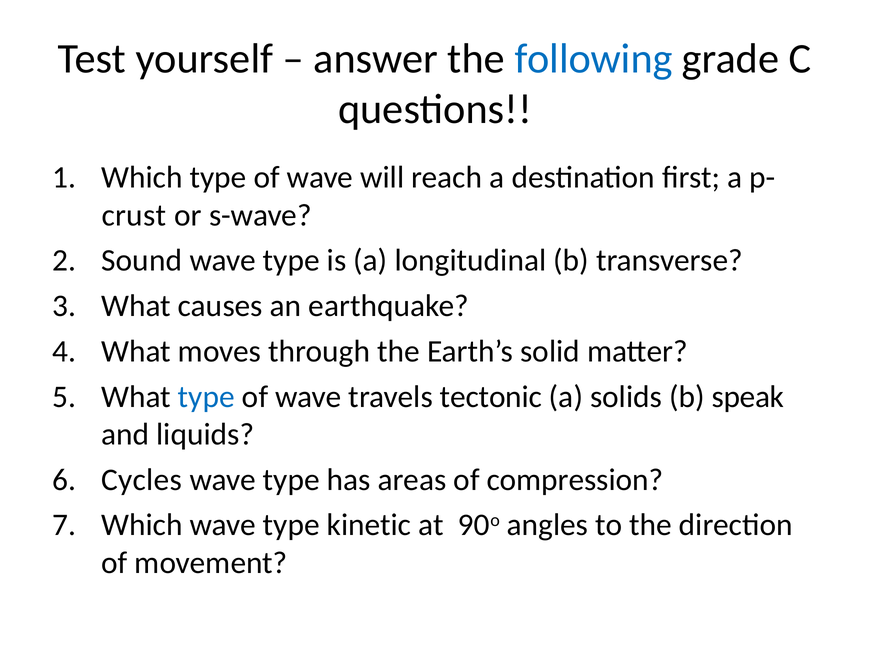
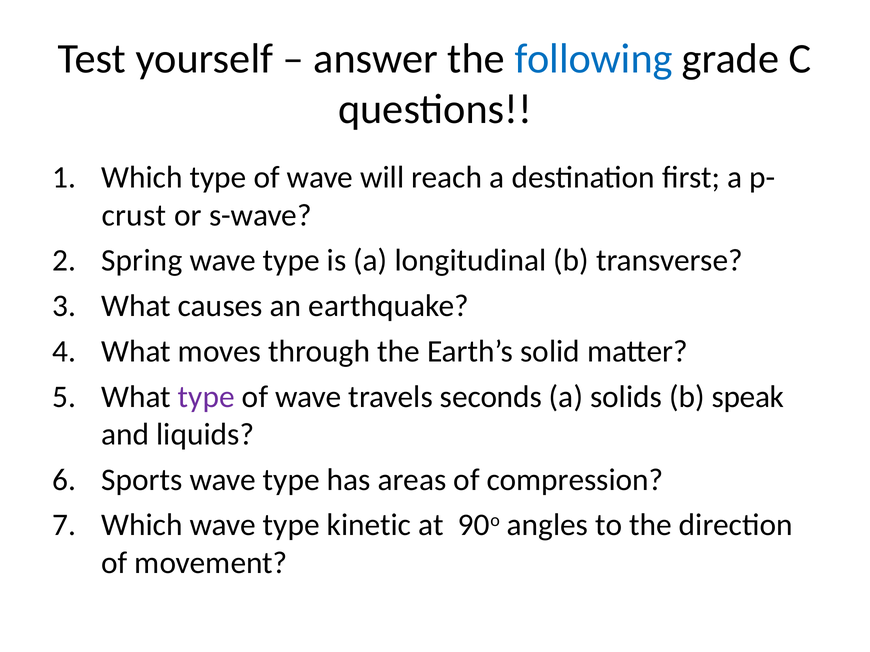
Sound: Sound -> Spring
type at (206, 397) colour: blue -> purple
tectonic: tectonic -> seconds
Cycles: Cycles -> Sports
